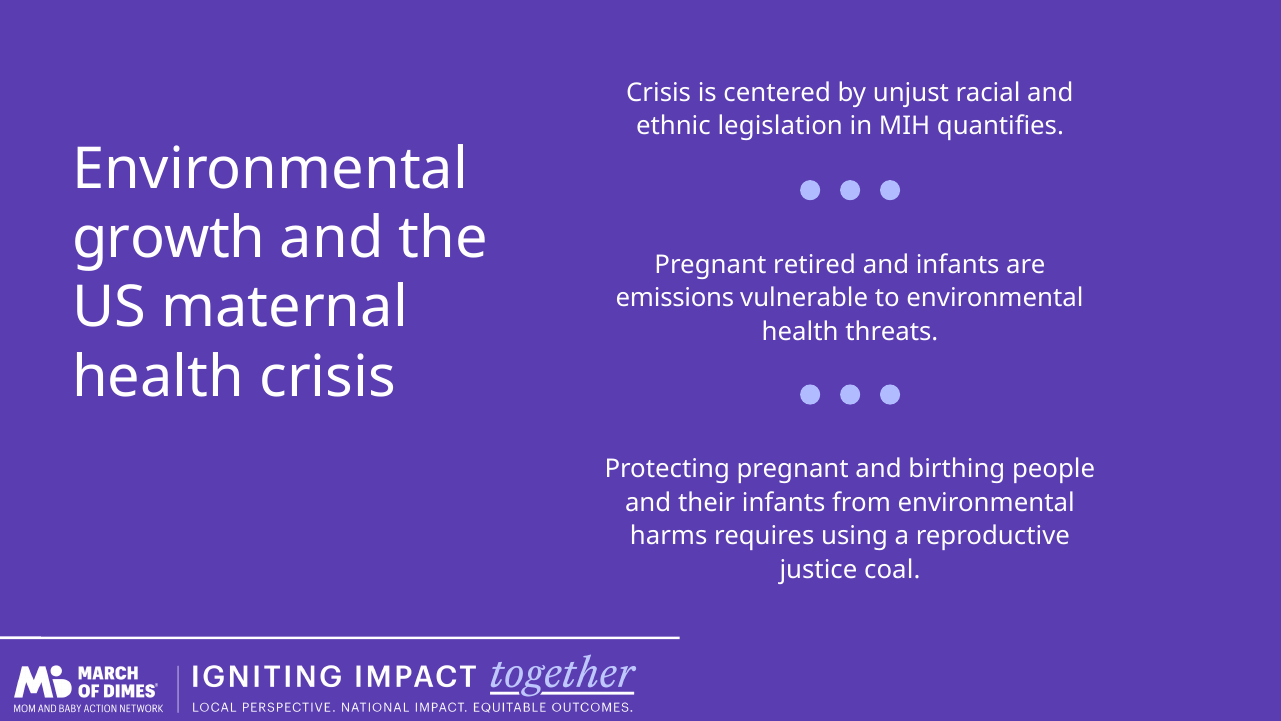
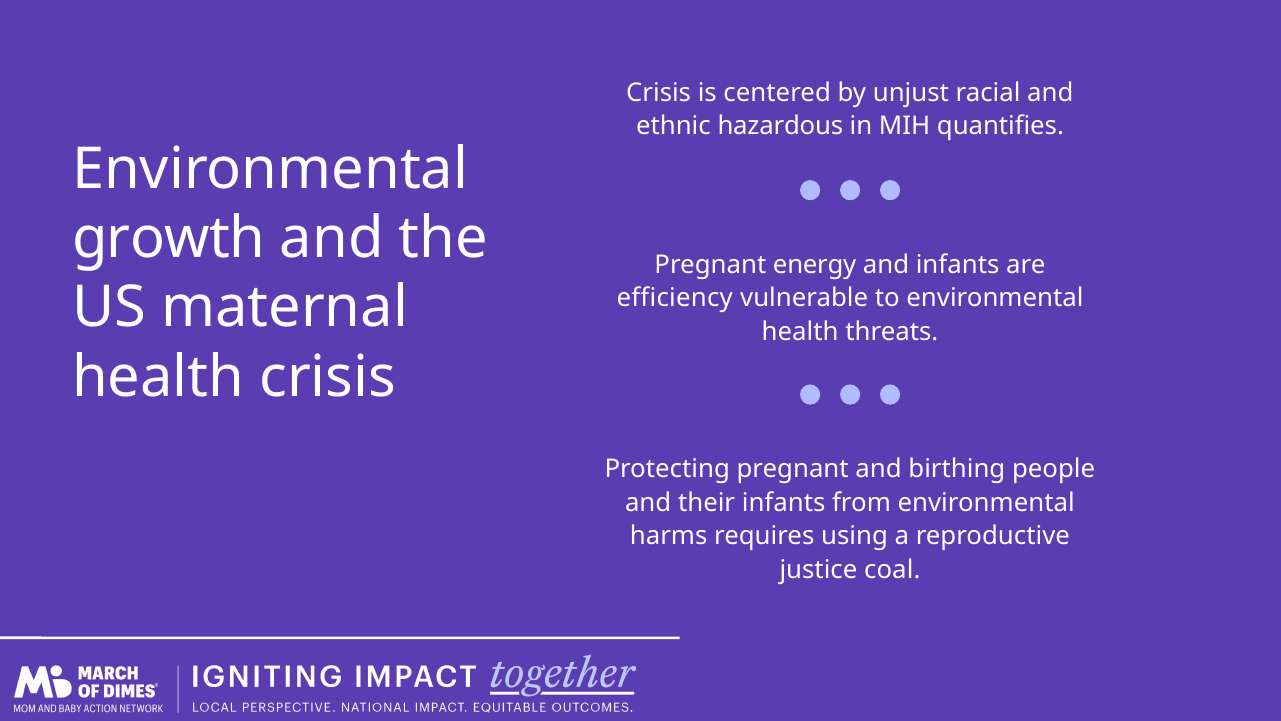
legislation: legislation -> hazardous
retired: retired -> energy
emissions: emissions -> efficiency
